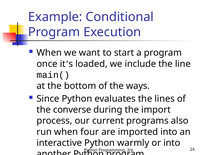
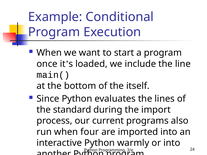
ways: ways -> itself
converse: converse -> standard
